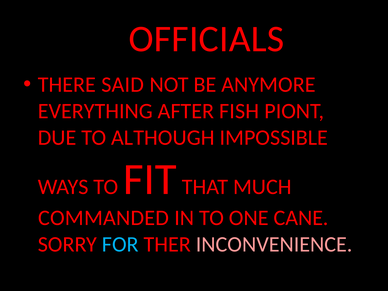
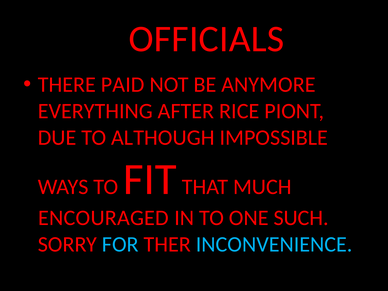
SAID: SAID -> PAID
FISH: FISH -> RICE
COMMANDED: COMMANDED -> ENCOURAGED
CANE: CANE -> SUCH
INCONVENIENCE colour: pink -> light blue
